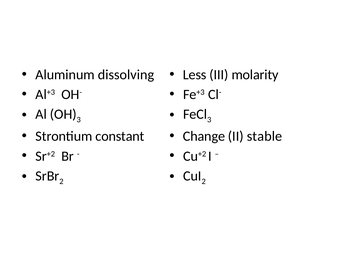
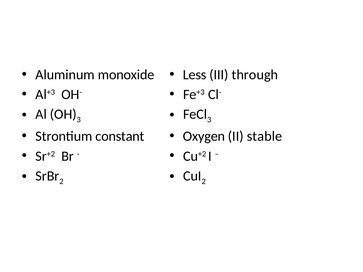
dissolving: dissolving -> monoxide
molarity: molarity -> through
Change: Change -> Oxygen
